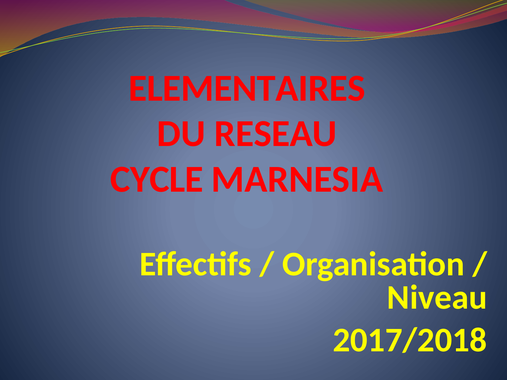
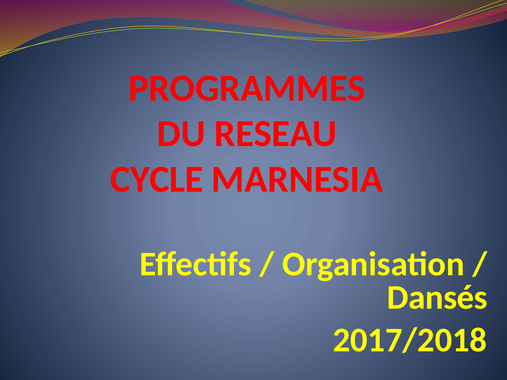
ELEMENTAIRES: ELEMENTAIRES -> PROGRAMMES
Niveau: Niveau -> Dansés
